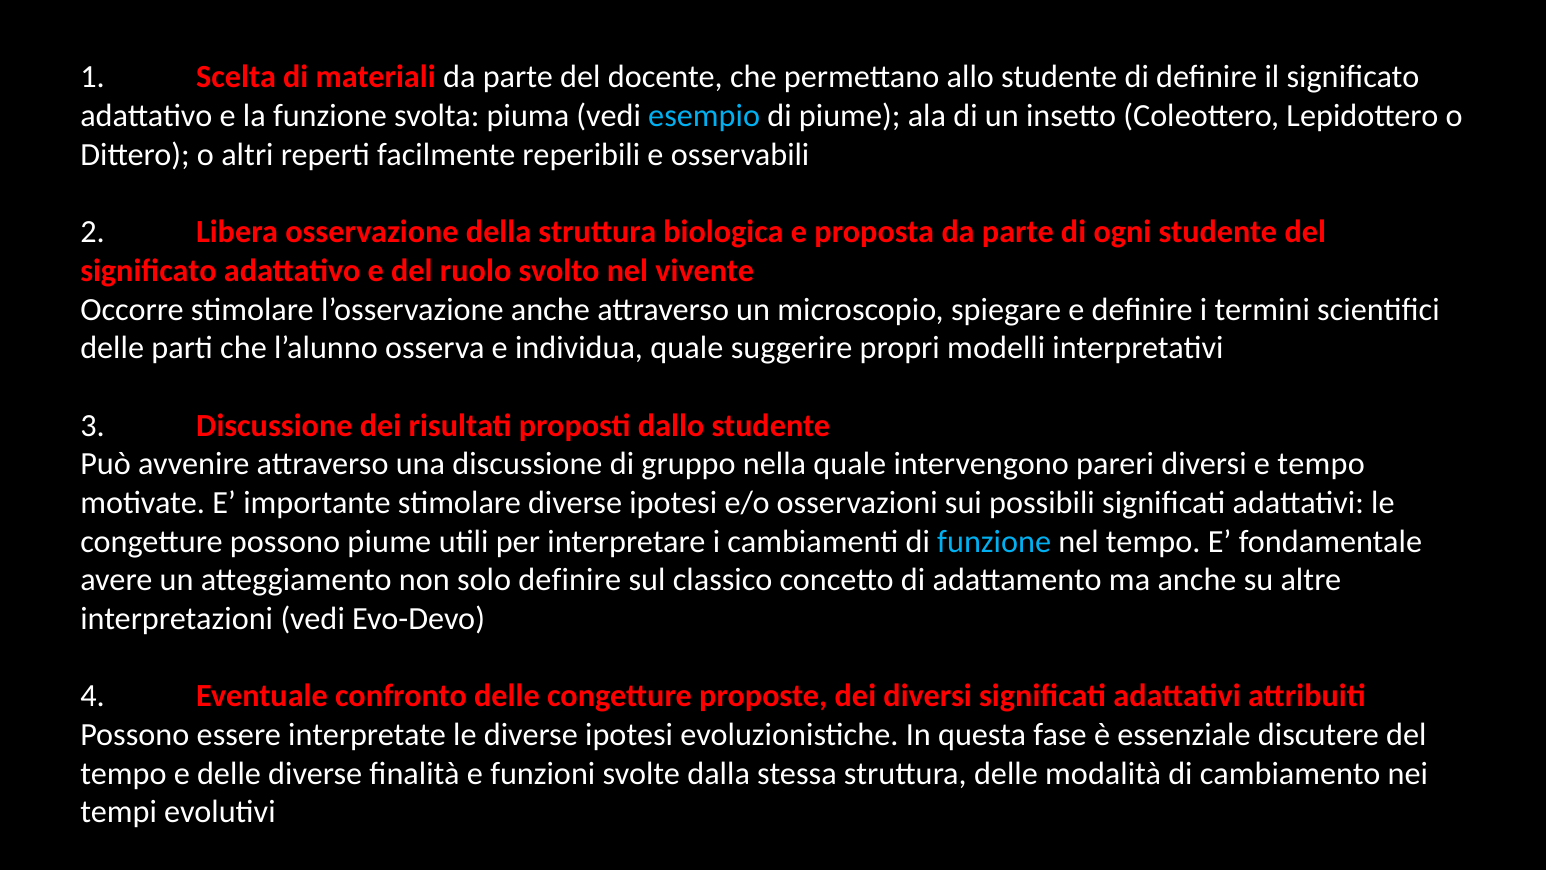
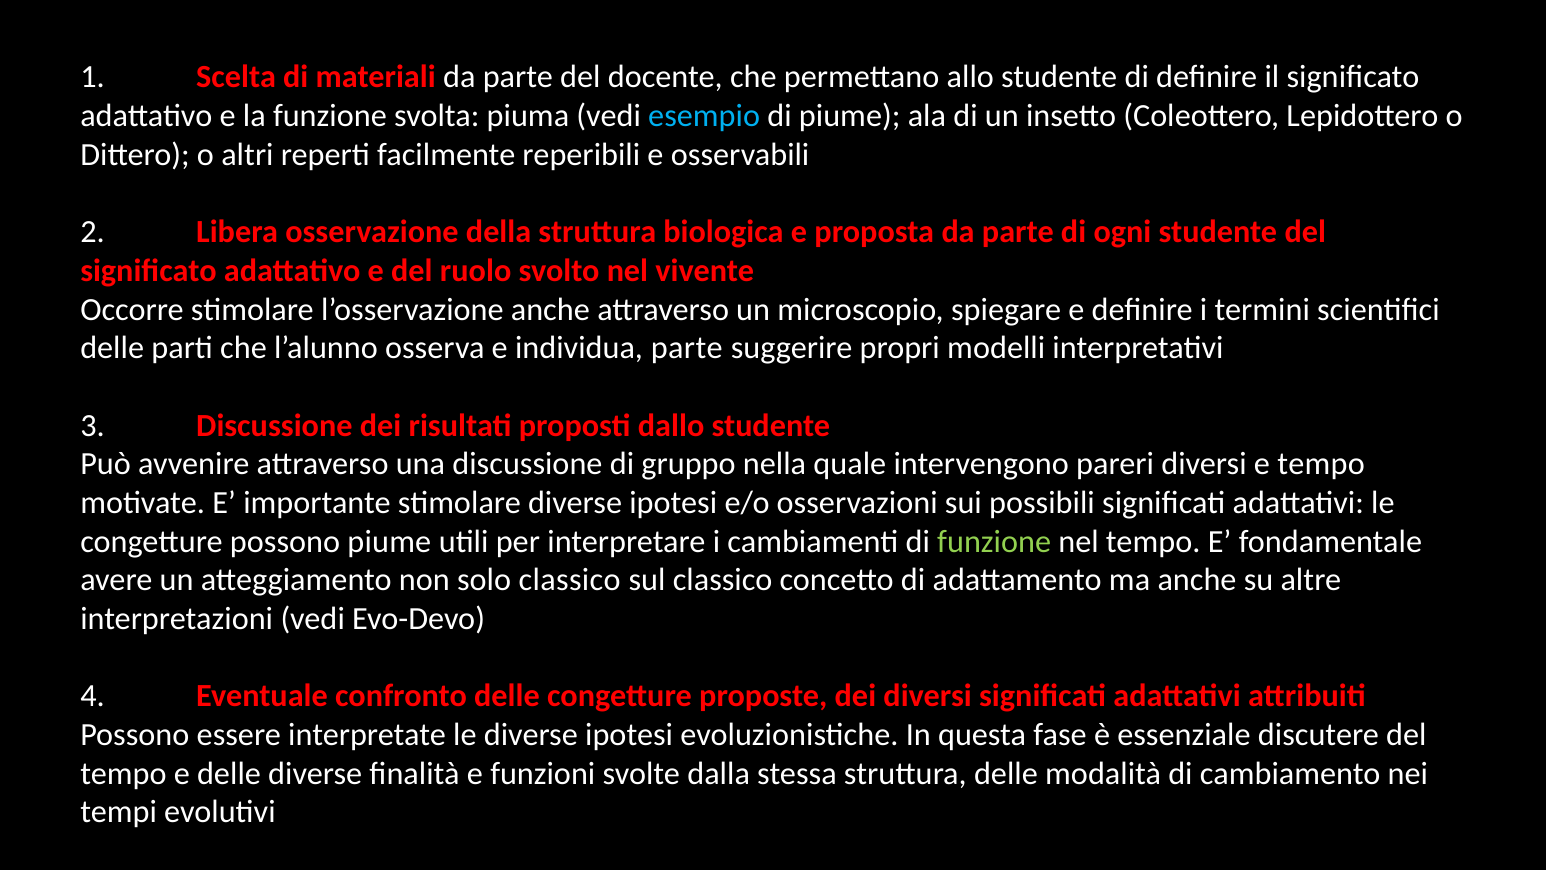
individua quale: quale -> parte
funzione at (994, 541) colour: light blue -> light green
solo definire: definire -> classico
